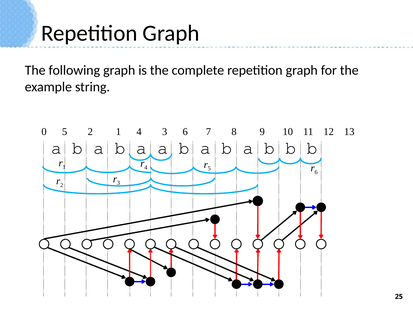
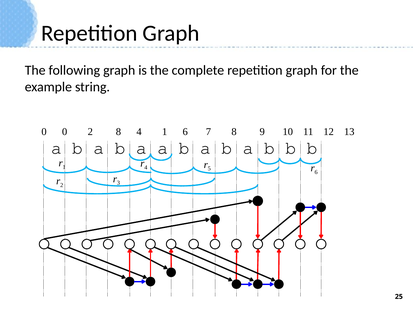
0 5: 5 -> 0
2 1: 1 -> 8
4 3: 3 -> 1
